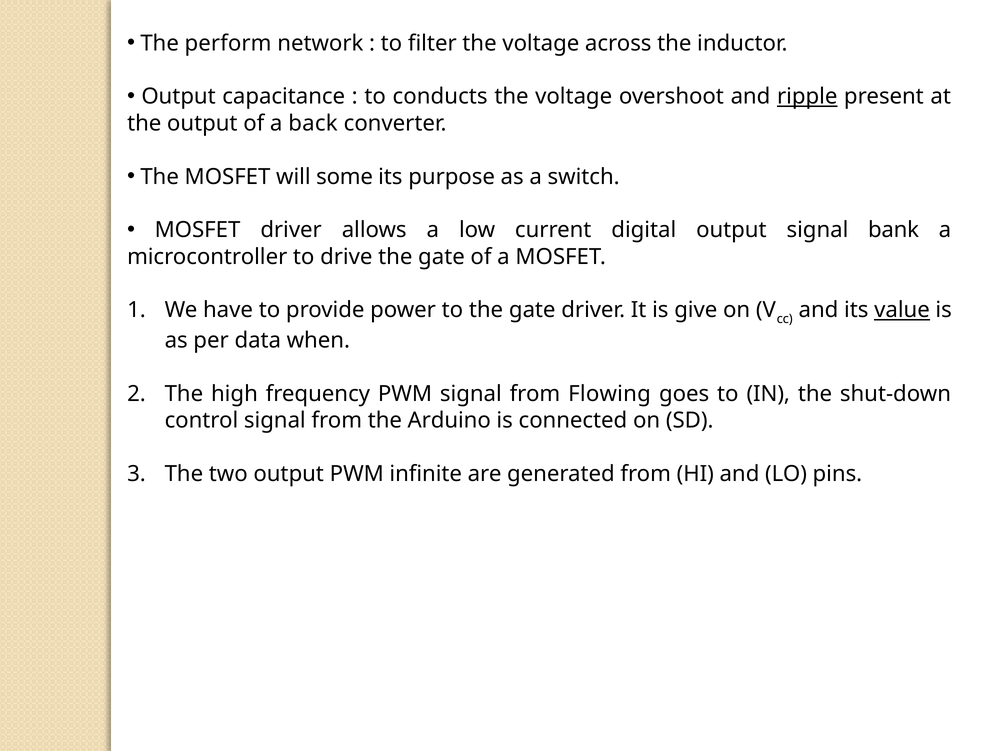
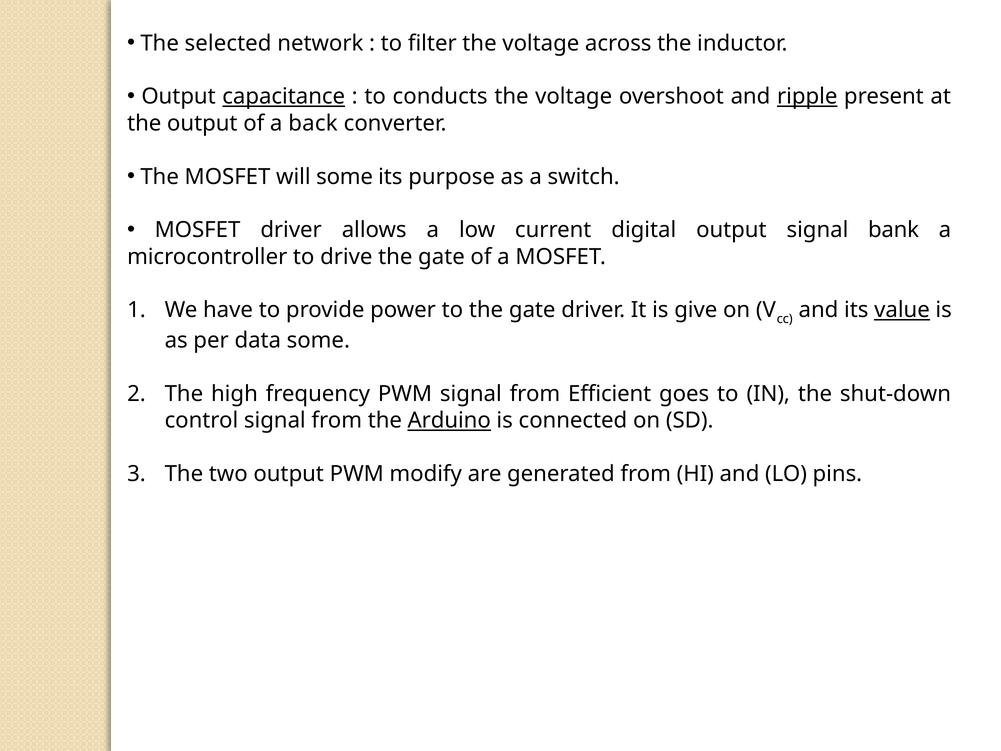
perform: perform -> selected
capacitance underline: none -> present
data when: when -> some
Flowing: Flowing -> Efficient
Arduino underline: none -> present
infinite: infinite -> modify
